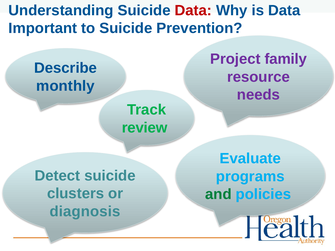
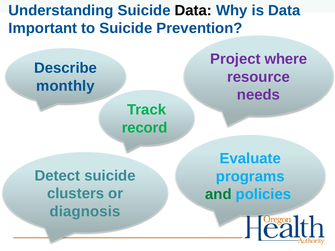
Data at (193, 10) colour: red -> black
family: family -> where
review: review -> record
